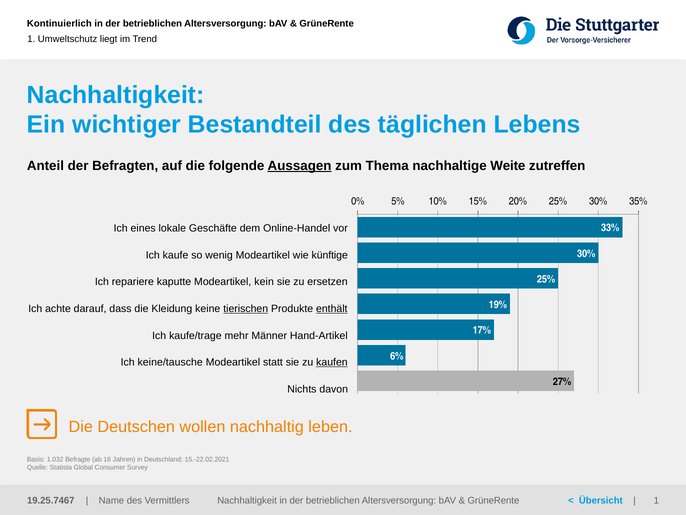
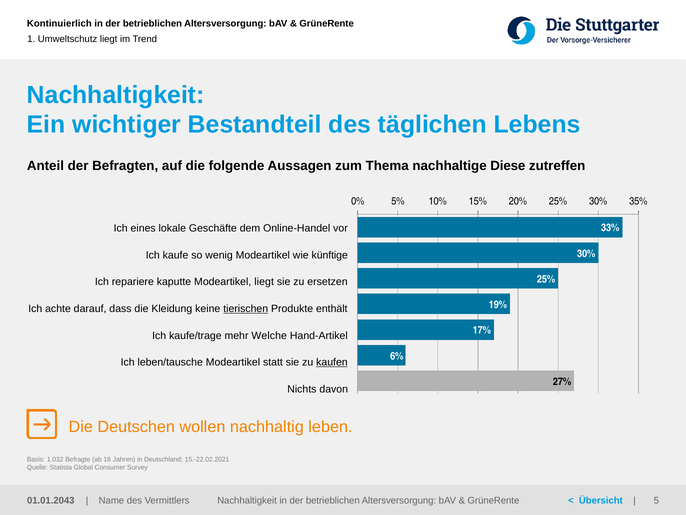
Aussagen underline: present -> none
Weite: Weite -> Diese
Modeartikel kein: kein -> liegt
enthält underline: present -> none
Männer: Männer -> Welche
keine/tausche: keine/tausche -> leben/tausche
19.25.7467: 19.25.7467 -> 01.01.2043
GrüneRente 1: 1 -> 5
